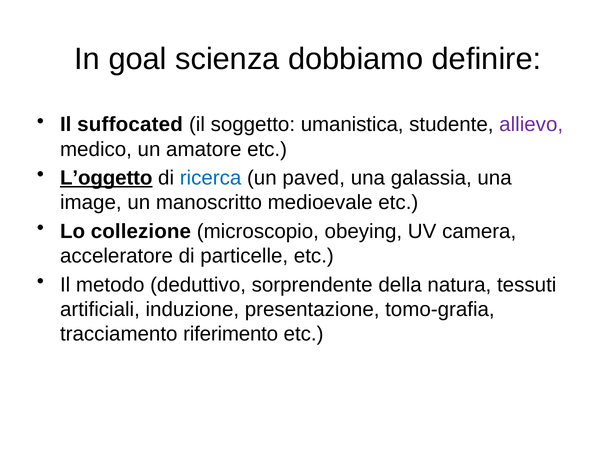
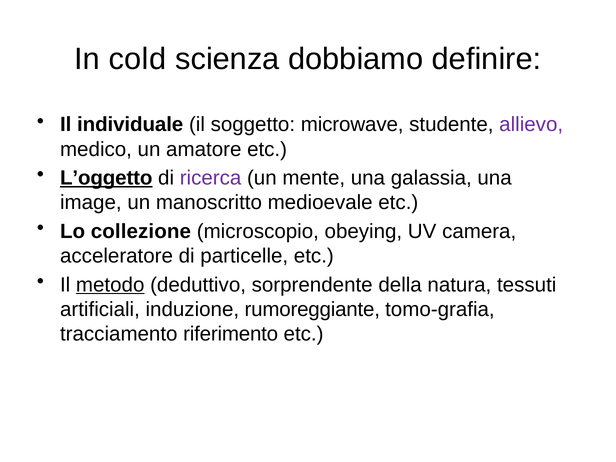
goal: goal -> cold
suffocated: suffocated -> individuale
umanistica: umanistica -> microwave
ricerca colour: blue -> purple
paved: paved -> mente
metodo underline: none -> present
presentazione: presentazione -> rumoreggiante
